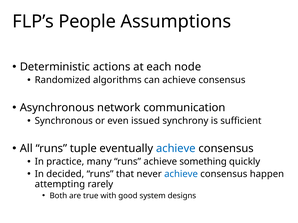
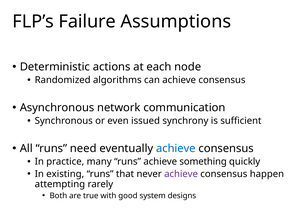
People: People -> Failure
tuple: tuple -> need
decided: decided -> existing
achieve at (181, 174) colour: blue -> purple
